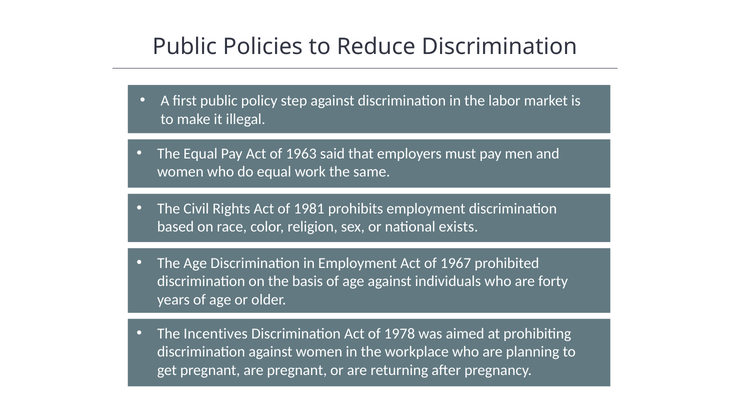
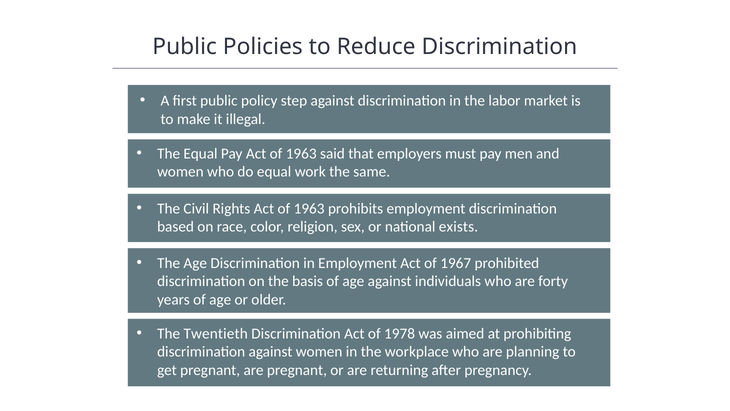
Rights Act of 1981: 1981 -> 1963
Incentives: Incentives -> Twentieth
